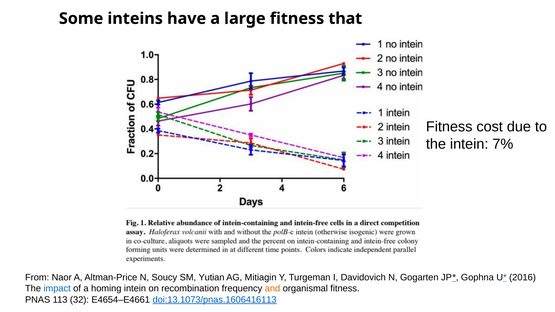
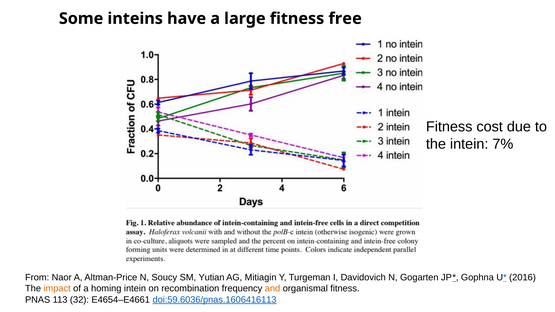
that: that -> free
impact colour: blue -> orange
doi:13.1073/pnas.1606416113: doi:13.1073/pnas.1606416113 -> doi:59.6036/pnas.1606416113
